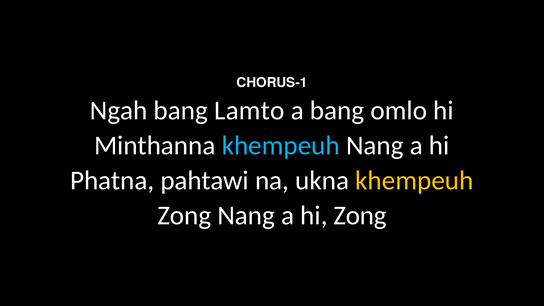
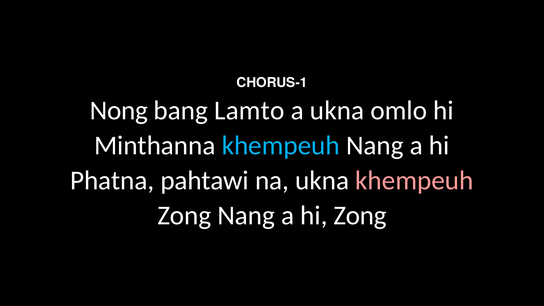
Ngah: Ngah -> Nong
a bang: bang -> ukna
khempeuh at (414, 181) colour: yellow -> pink
